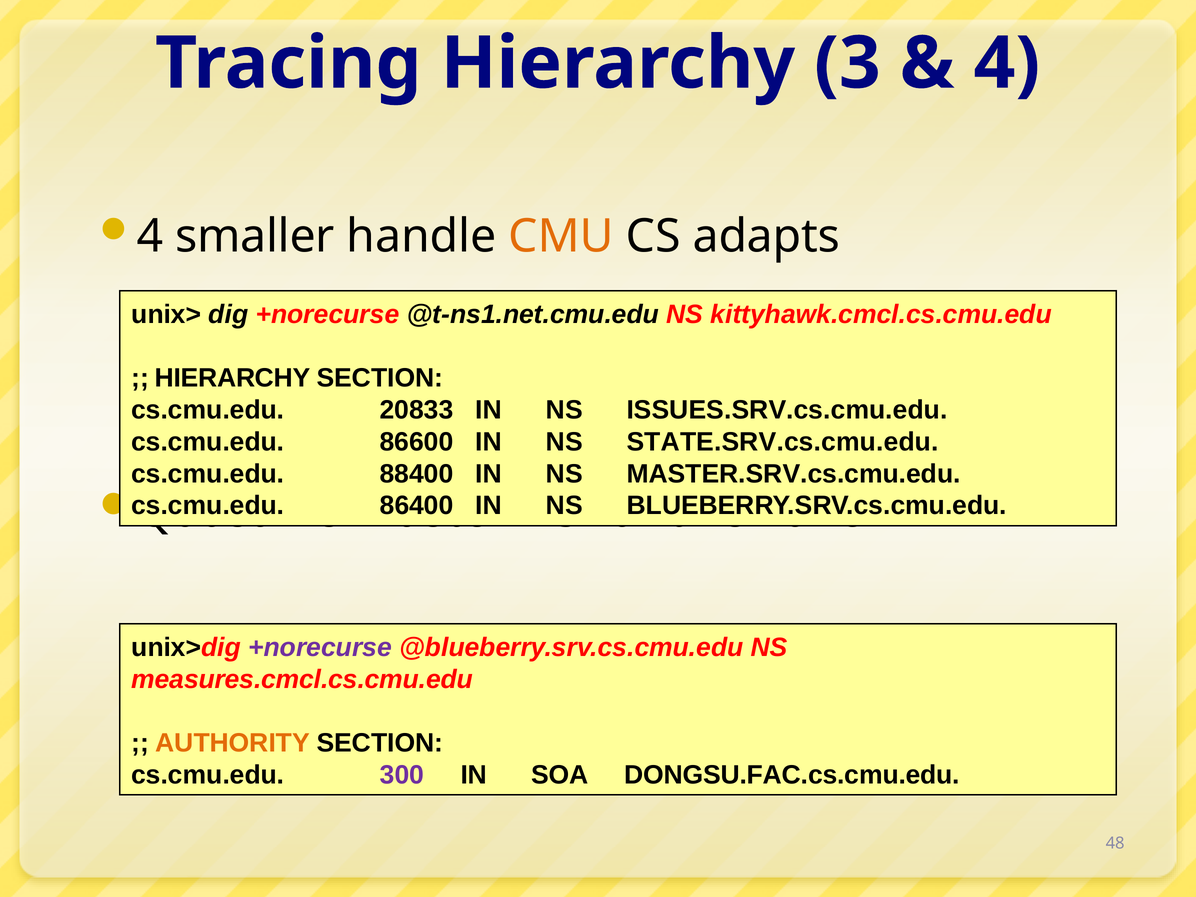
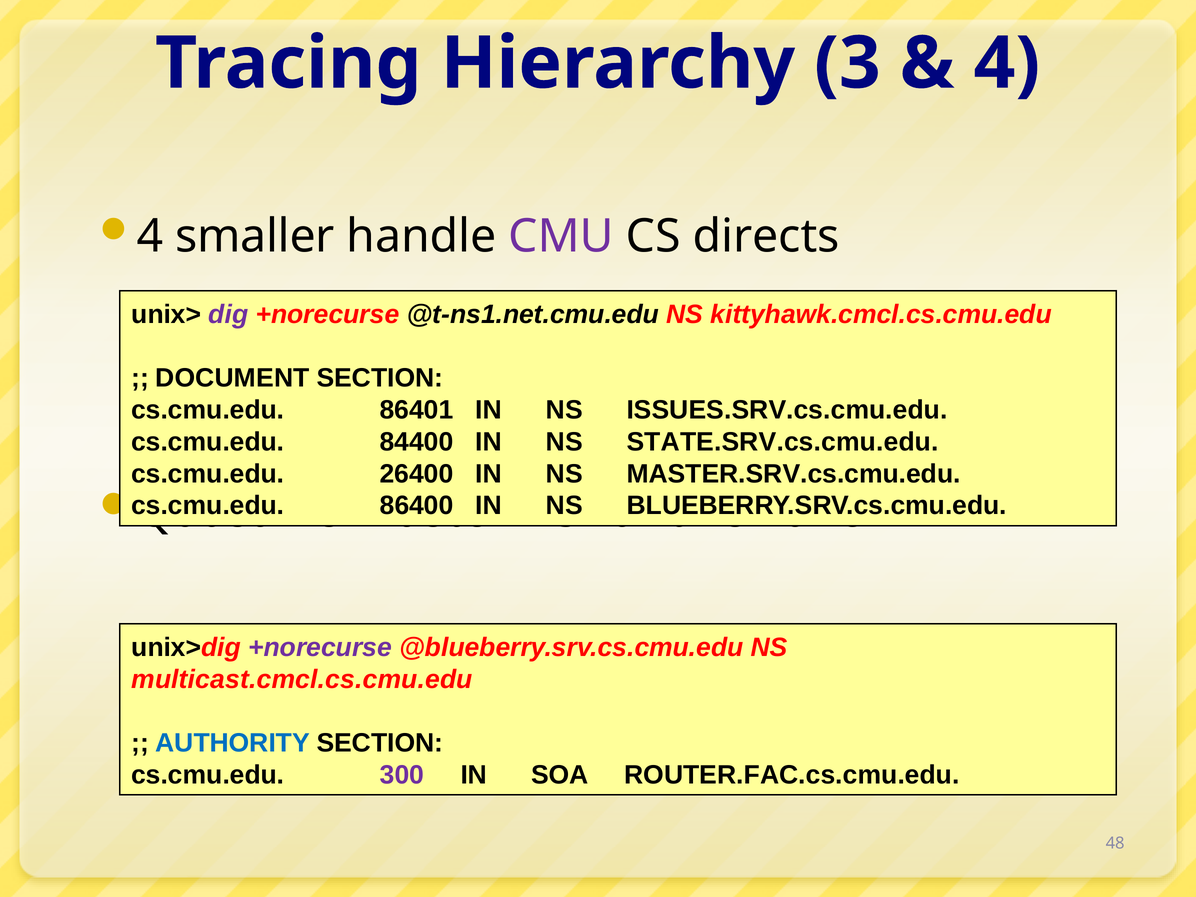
CMU colour: orange -> purple
adapts: adapts -> directs
dig colour: black -> purple
HIERARCHY at (233, 378): HIERARCHY -> DOCUMENT
20833: 20833 -> 86401
86600: 86600 -> 84400
88400: 88400 -> 26400
measures.cmcl.cs.cmu.edu: measures.cmcl.cs.cmu.edu -> multicast.cmcl.cs.cmu.edu
AUTHORITY colour: orange -> blue
DONGSU.FAC.cs.cmu.edu: DONGSU.FAC.cs.cmu.edu -> ROUTER.FAC.cs.cmu.edu
